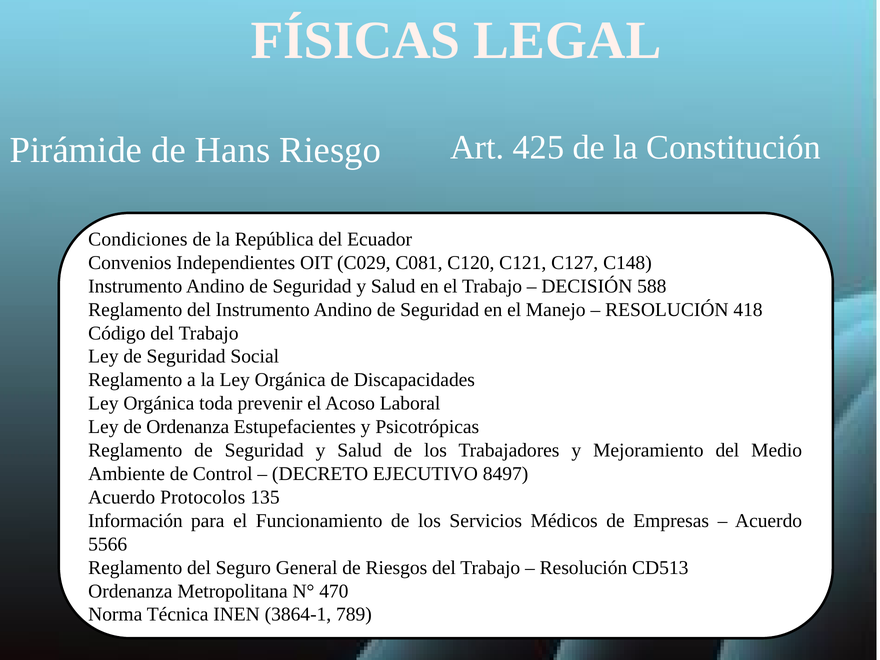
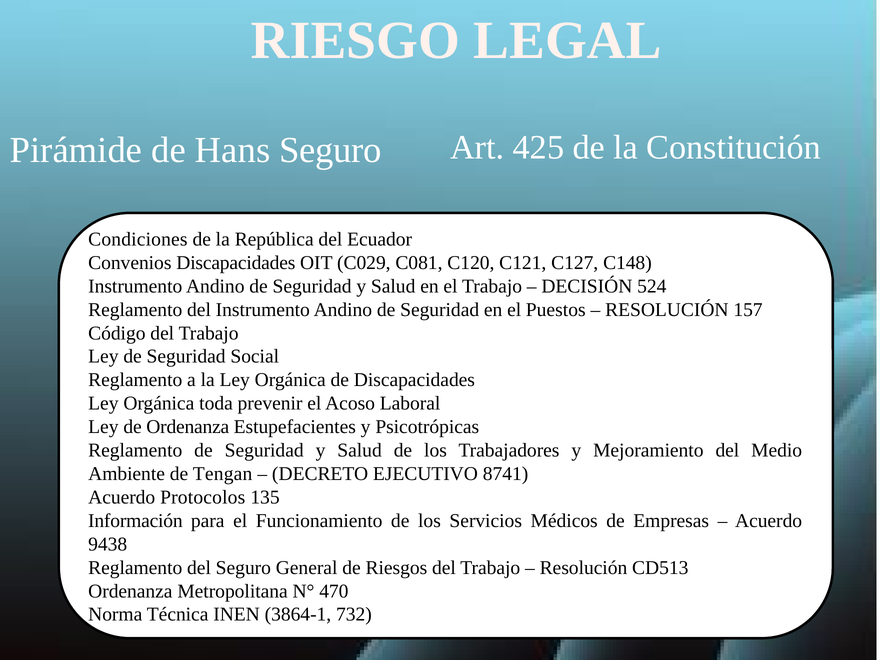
FÍSICAS: FÍSICAS -> RIESGO
Hans Riesgo: Riesgo -> Seguro
Convenios Independientes: Independientes -> Discapacidades
588: 588 -> 524
Manejo: Manejo -> Puestos
418: 418 -> 157
Control: Control -> Tengan
8497: 8497 -> 8741
5566: 5566 -> 9438
789: 789 -> 732
